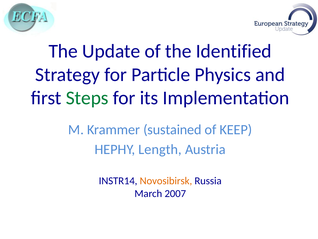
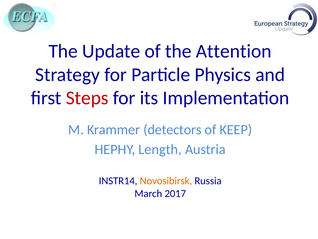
Identified: Identified -> Attention
Steps colour: green -> red
sustained: sustained -> detectors
2007: 2007 -> 2017
